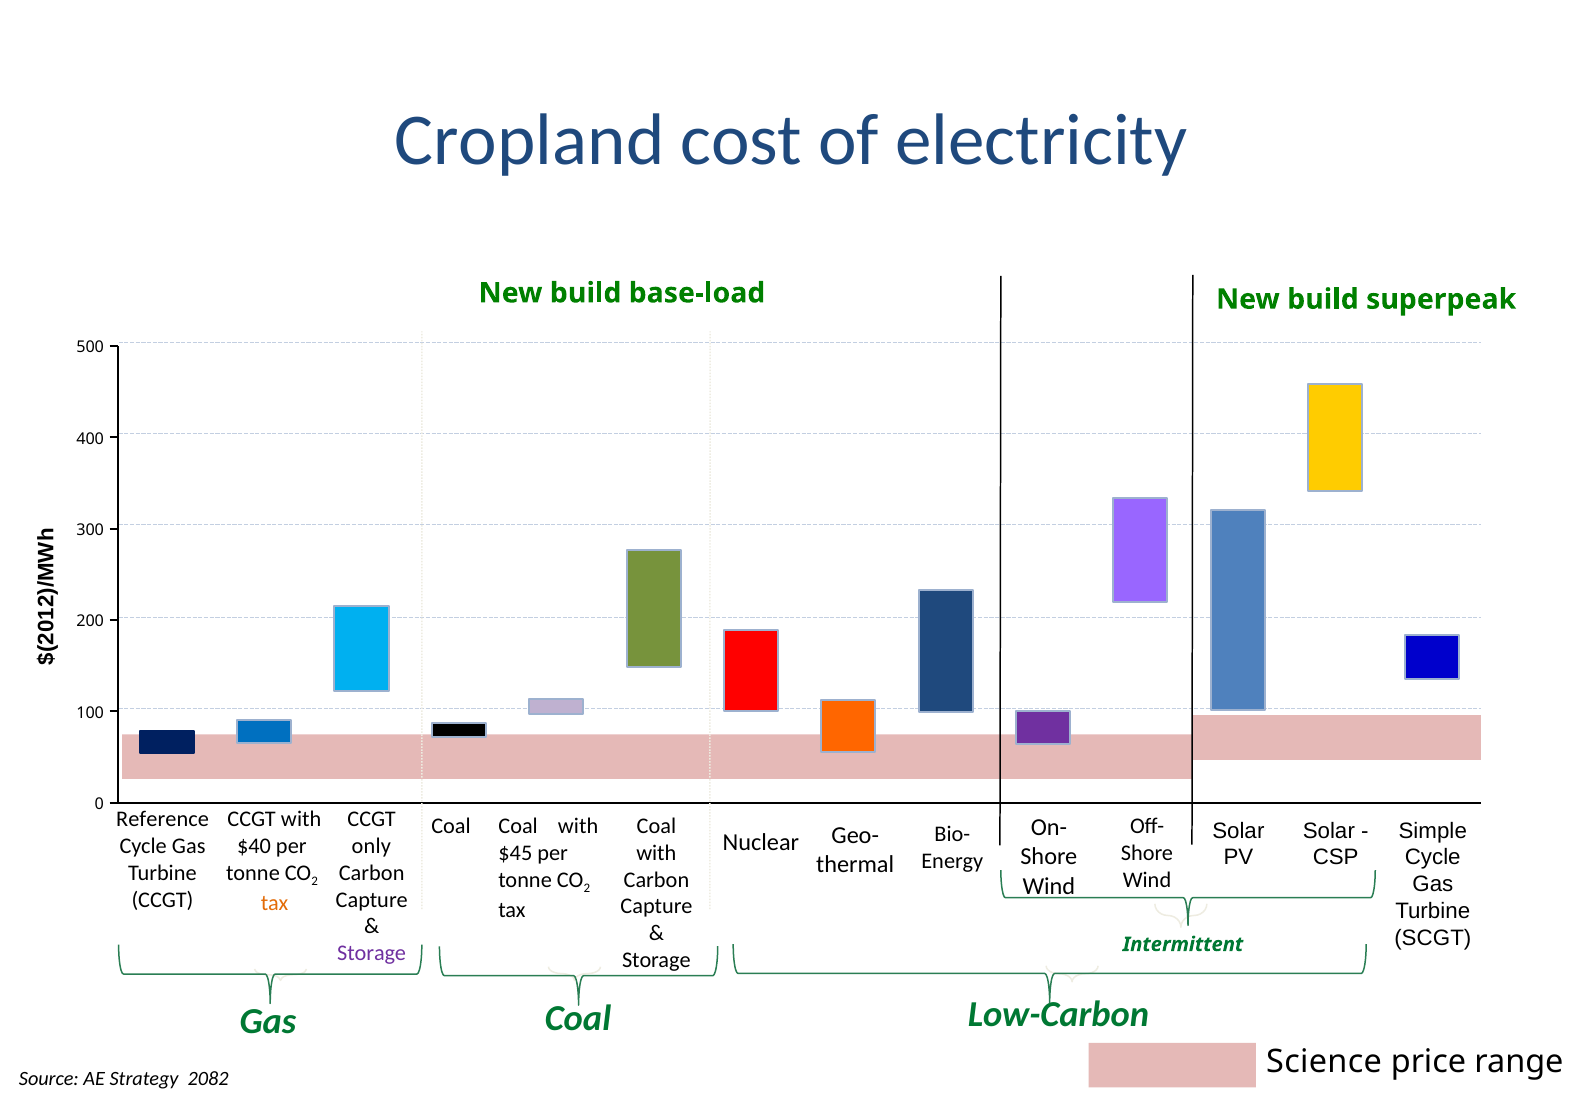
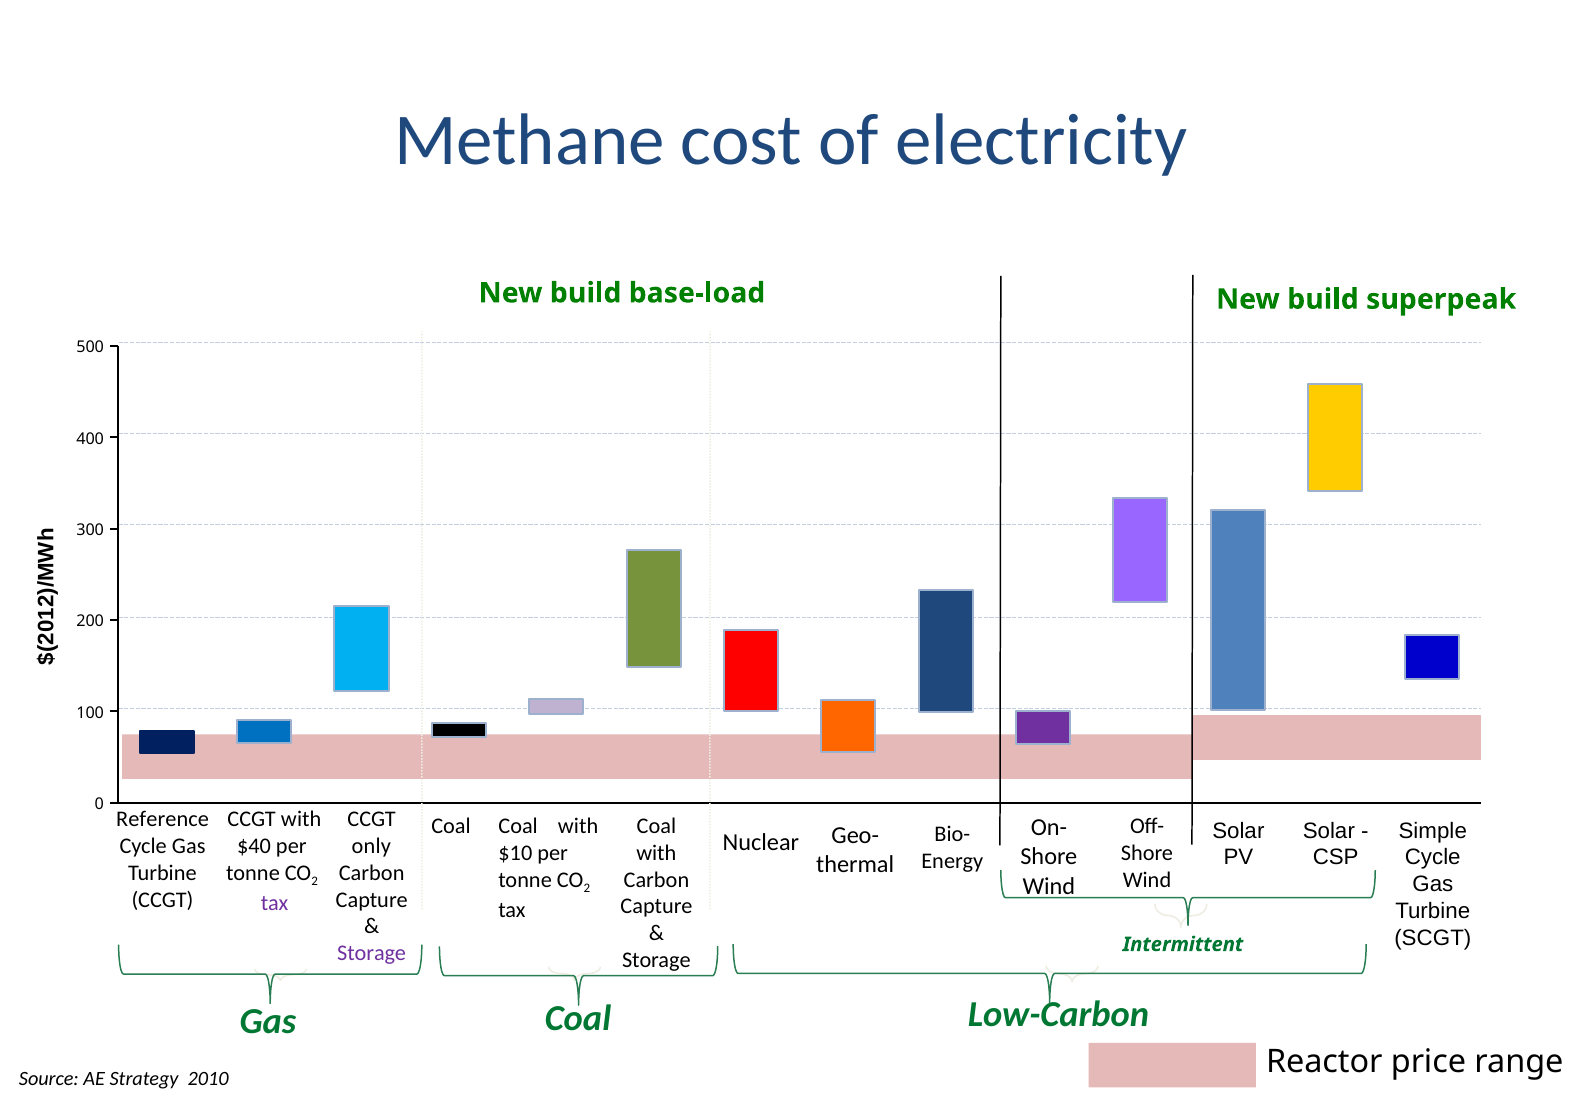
Cropland: Cropland -> Methane
$45: $45 -> $10
tax at (275, 904) colour: orange -> purple
Science: Science -> Reactor
2082: 2082 -> 2010
